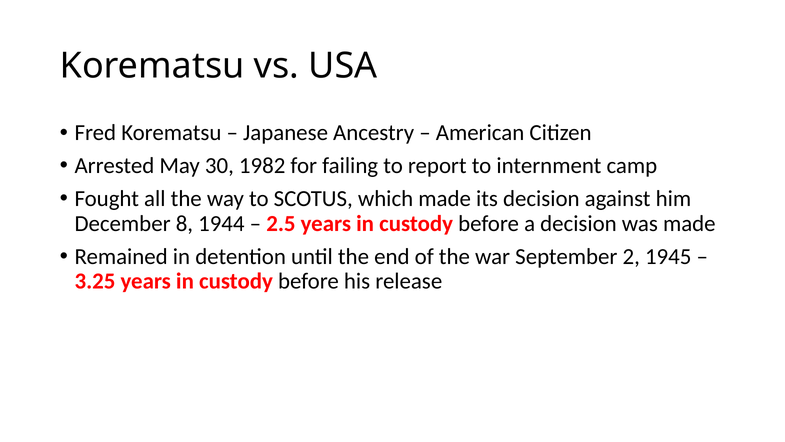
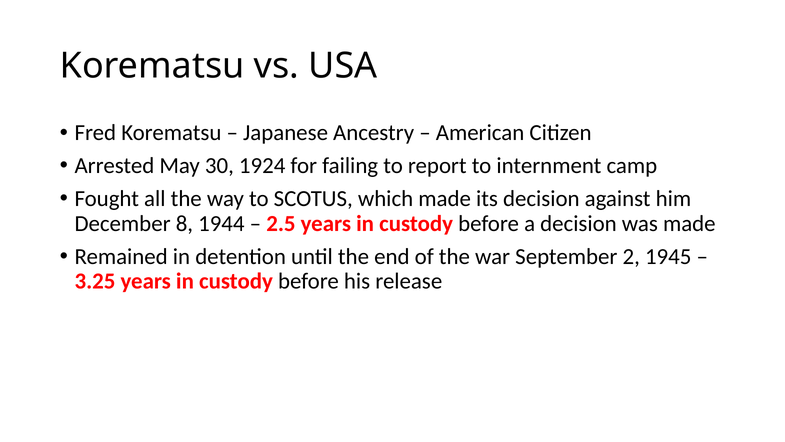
1982: 1982 -> 1924
